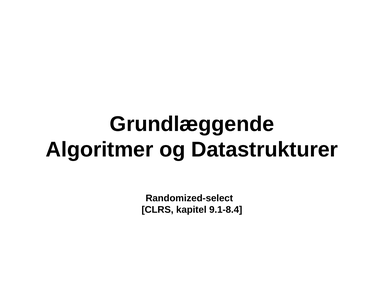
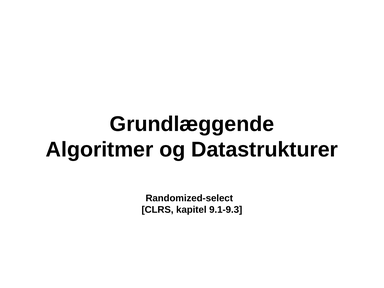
9.1-8.4: 9.1-8.4 -> 9.1-9.3
